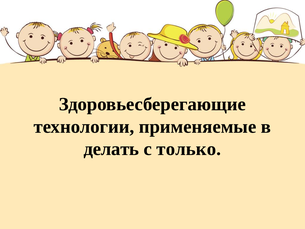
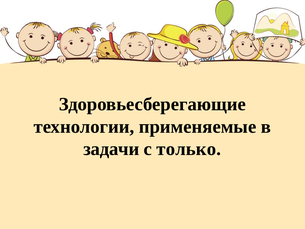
делать: делать -> задачи
